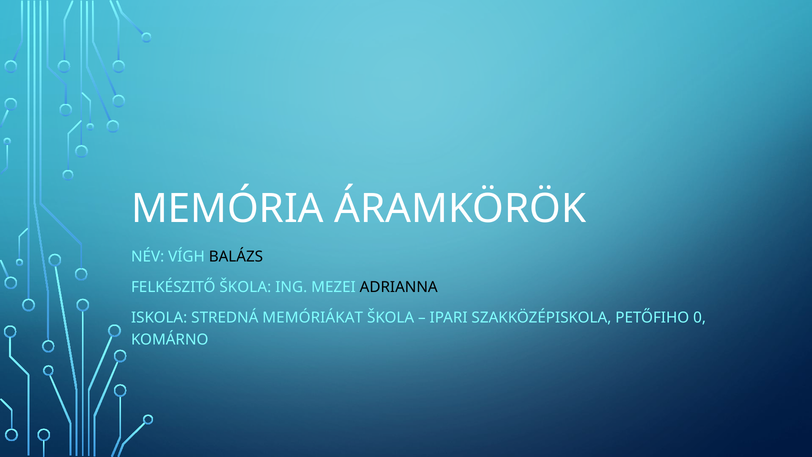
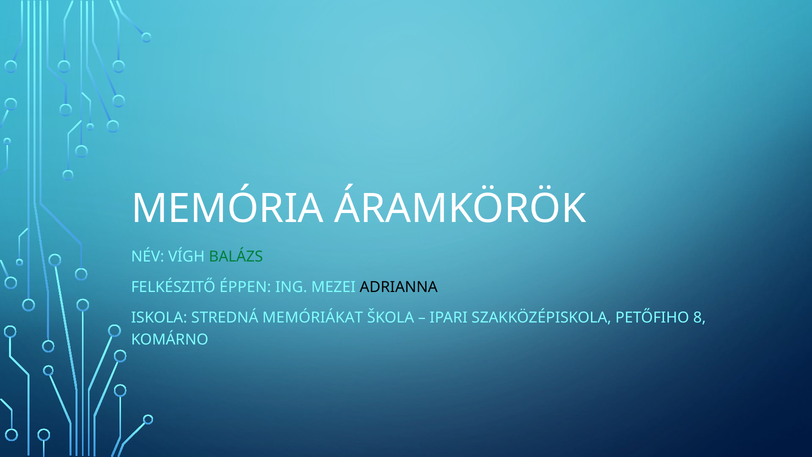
BALÁZS colour: black -> green
FELKÉSZITŐ ŠKOLA: ŠKOLA -> ÉPPEN
0: 0 -> 8
